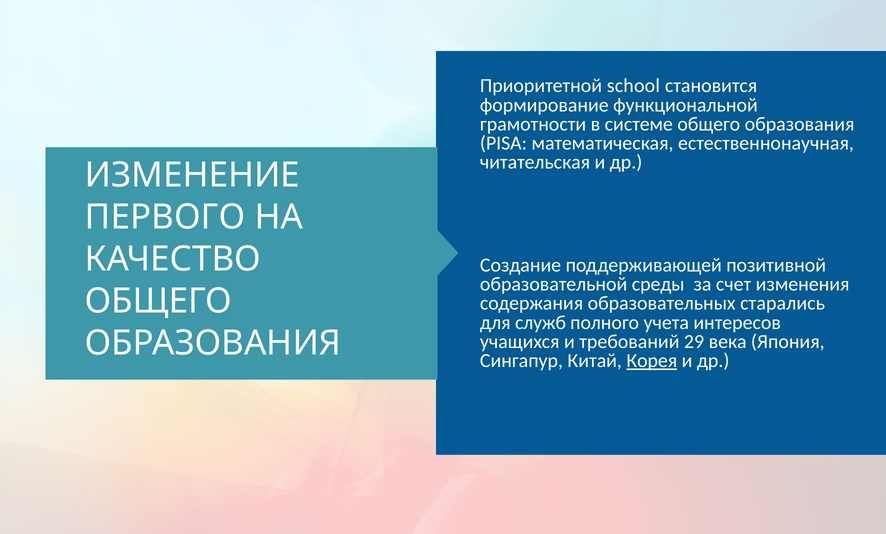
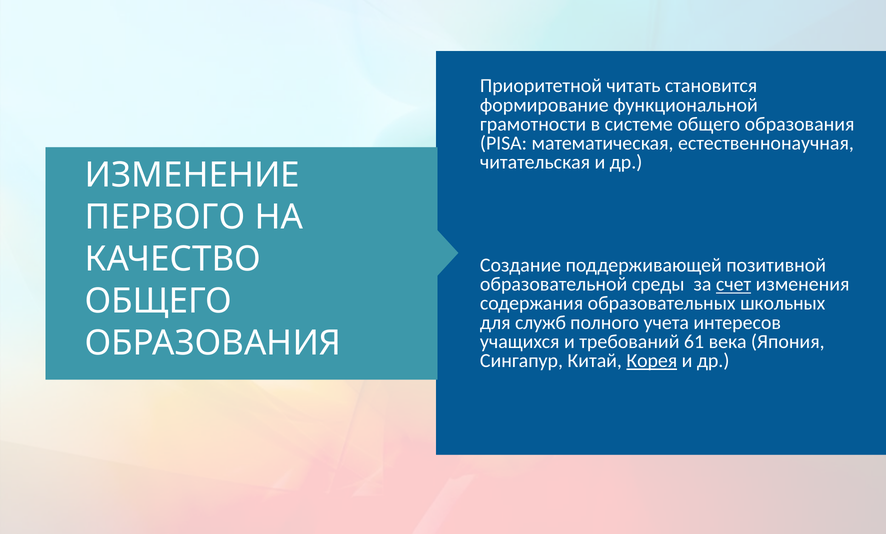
school: school -> читать
счет underline: none -> present
старались: старались -> школьных
29: 29 -> 61
